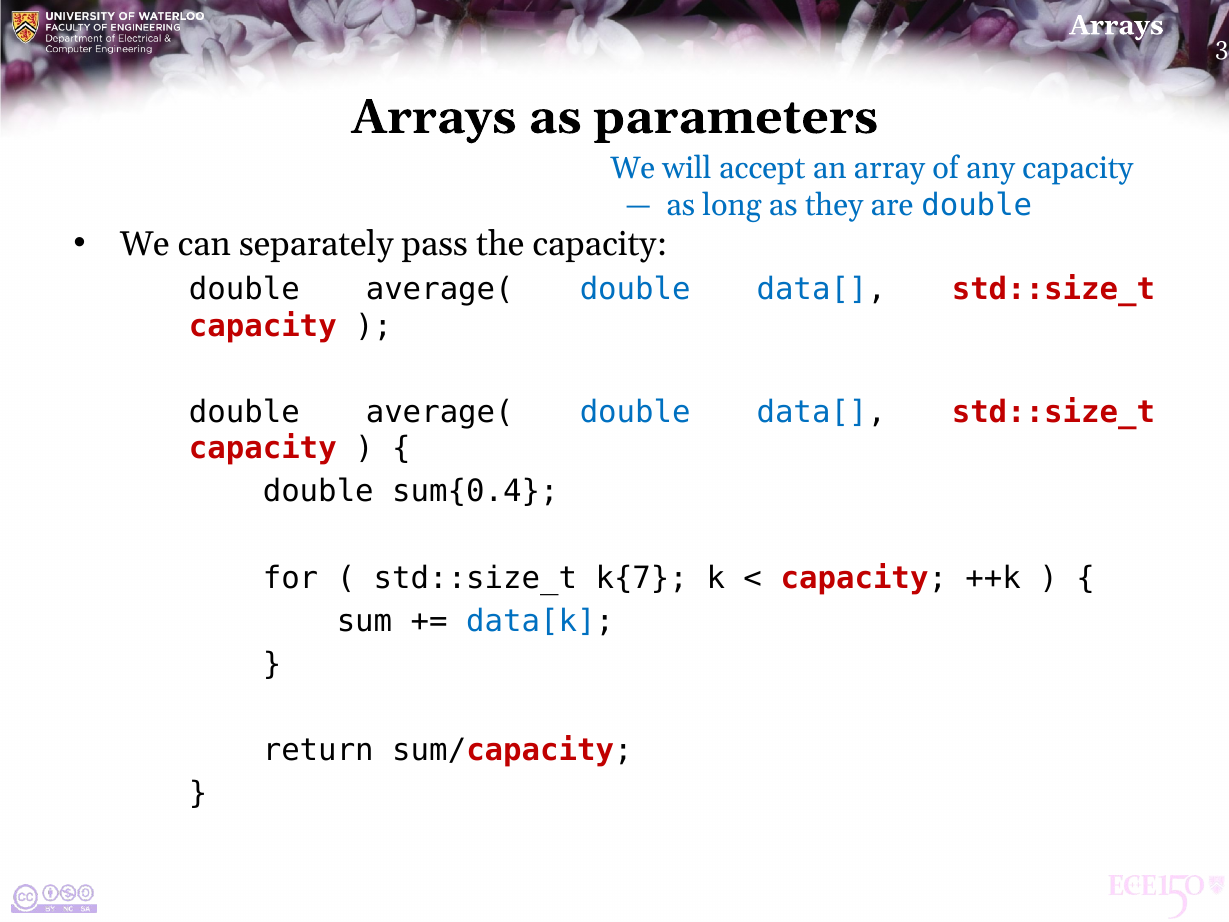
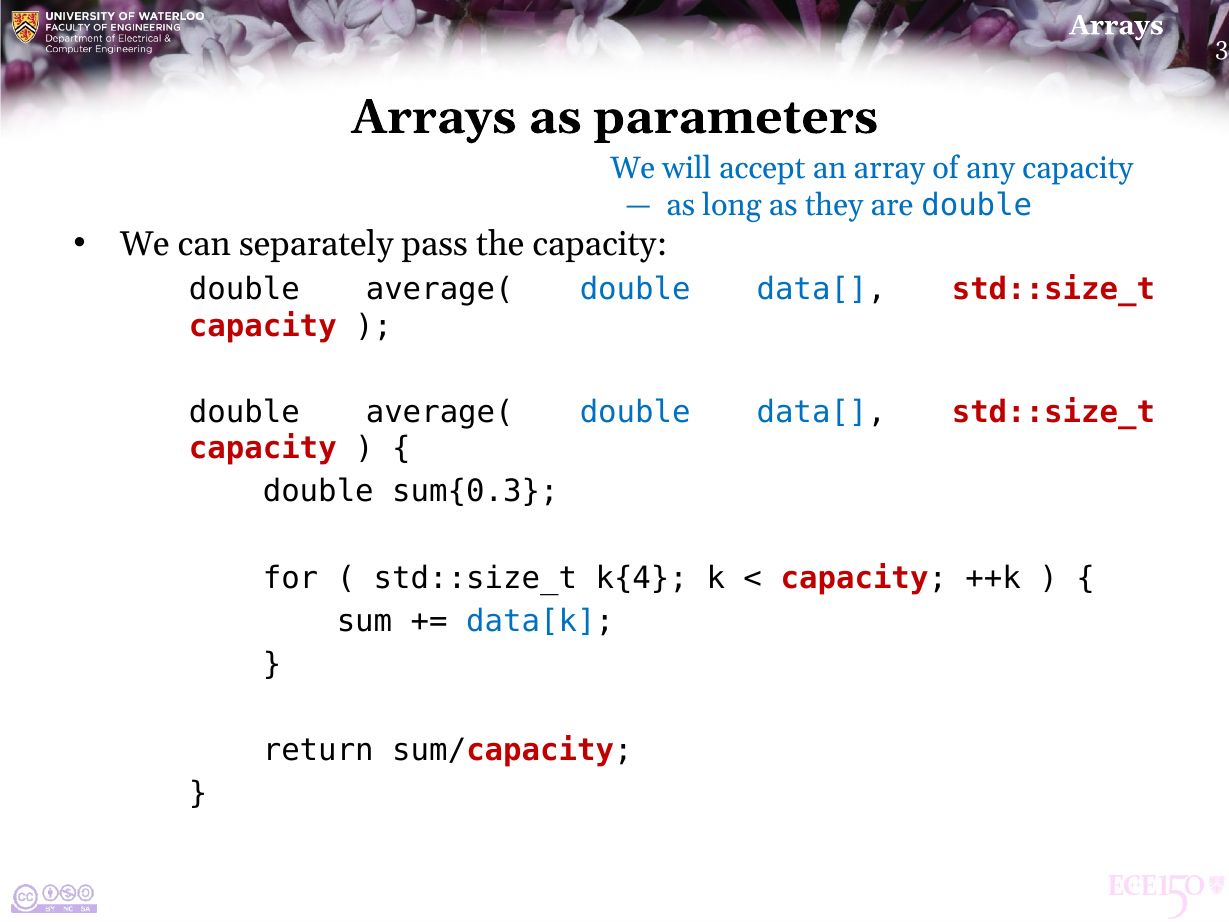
sum{0.4: sum{0.4 -> sum{0.3
k{7: k{7 -> k{4
